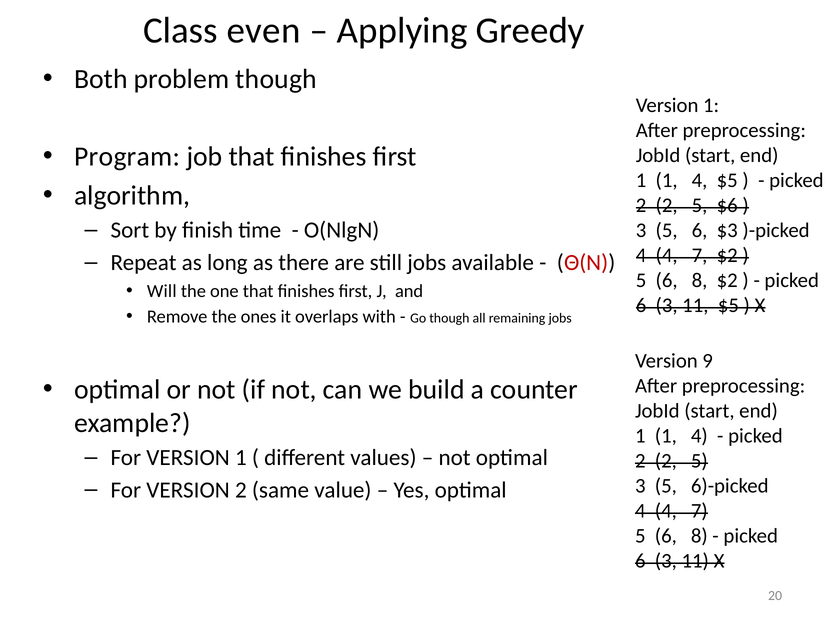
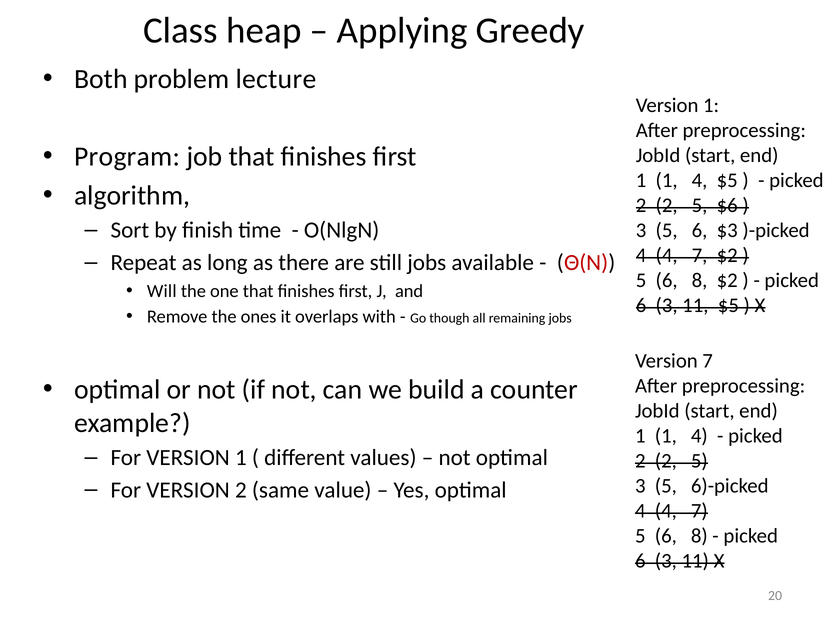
even: even -> heap
problem though: though -> lecture
Version 9: 9 -> 7
